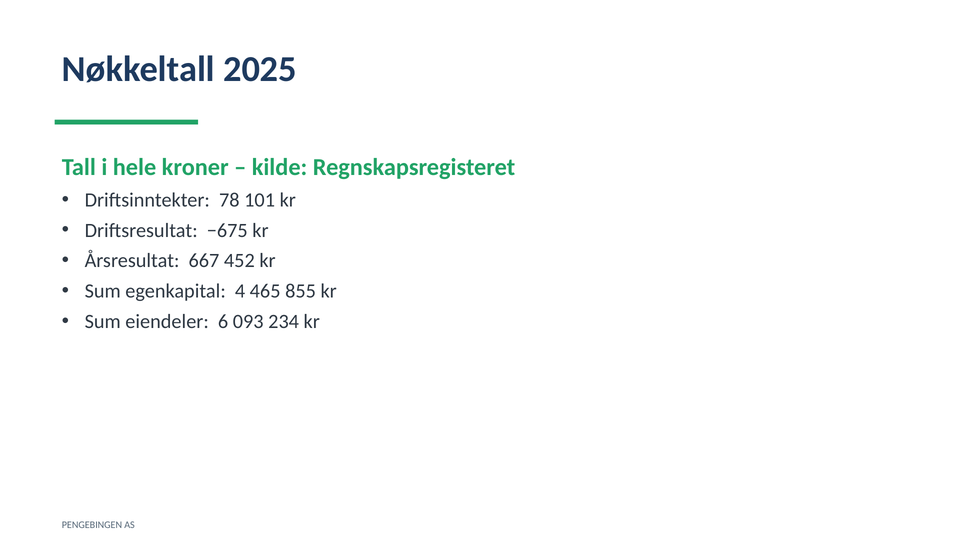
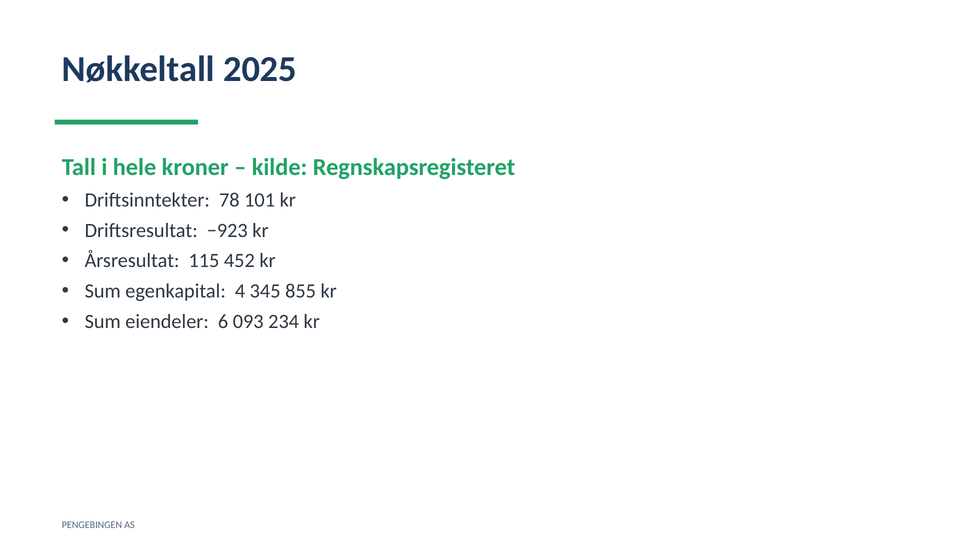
−675: −675 -> −923
667: 667 -> 115
465: 465 -> 345
